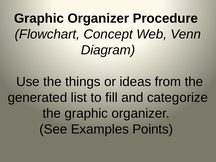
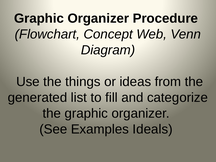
Points: Points -> Ideals
